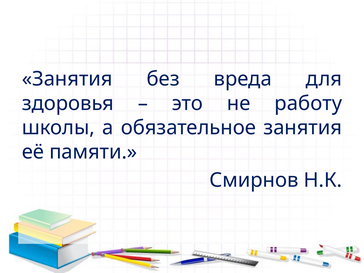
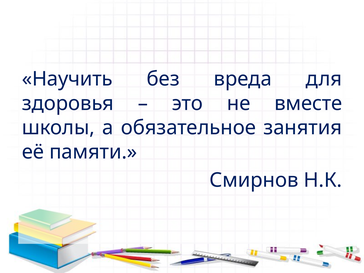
Занятия at (67, 79): Занятия -> Научить
работу: работу -> вместе
